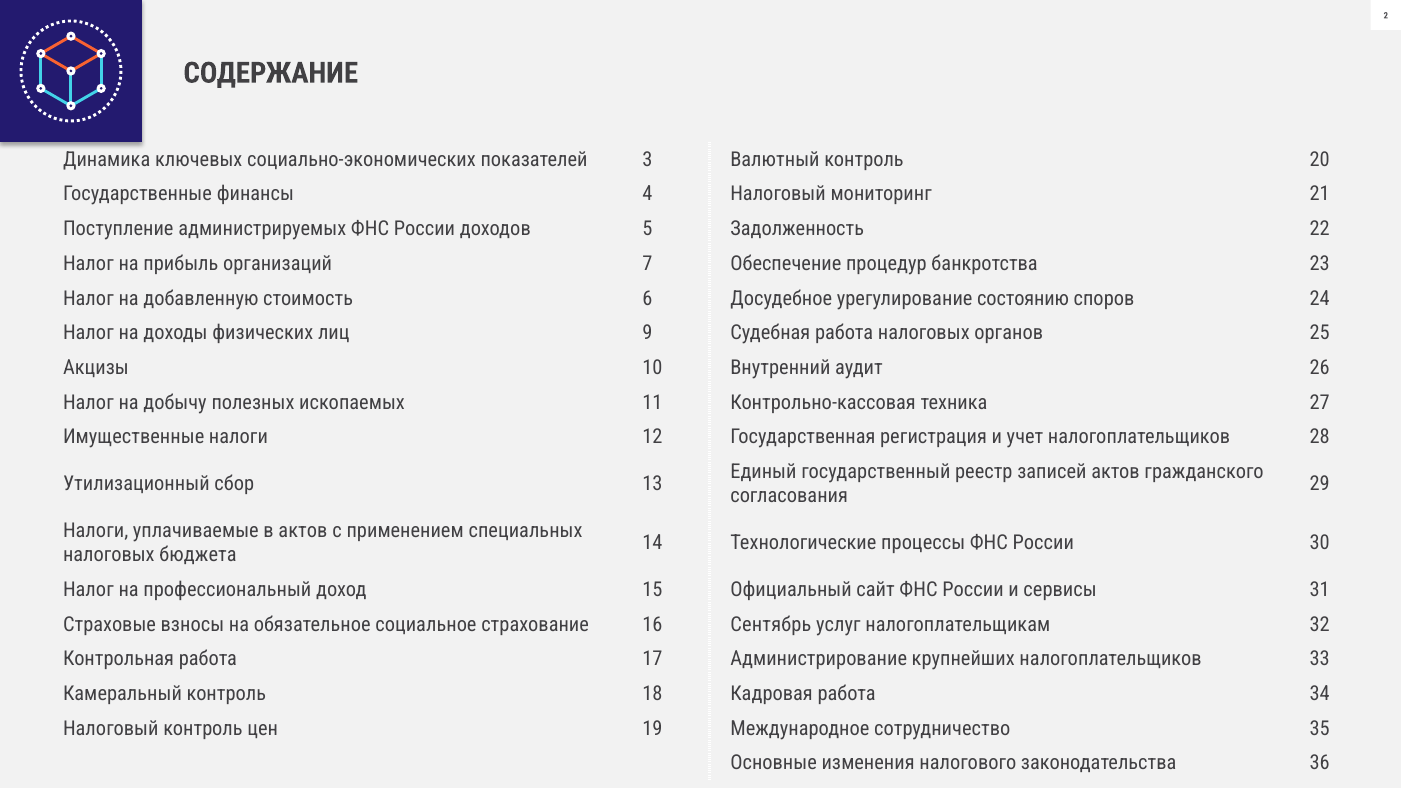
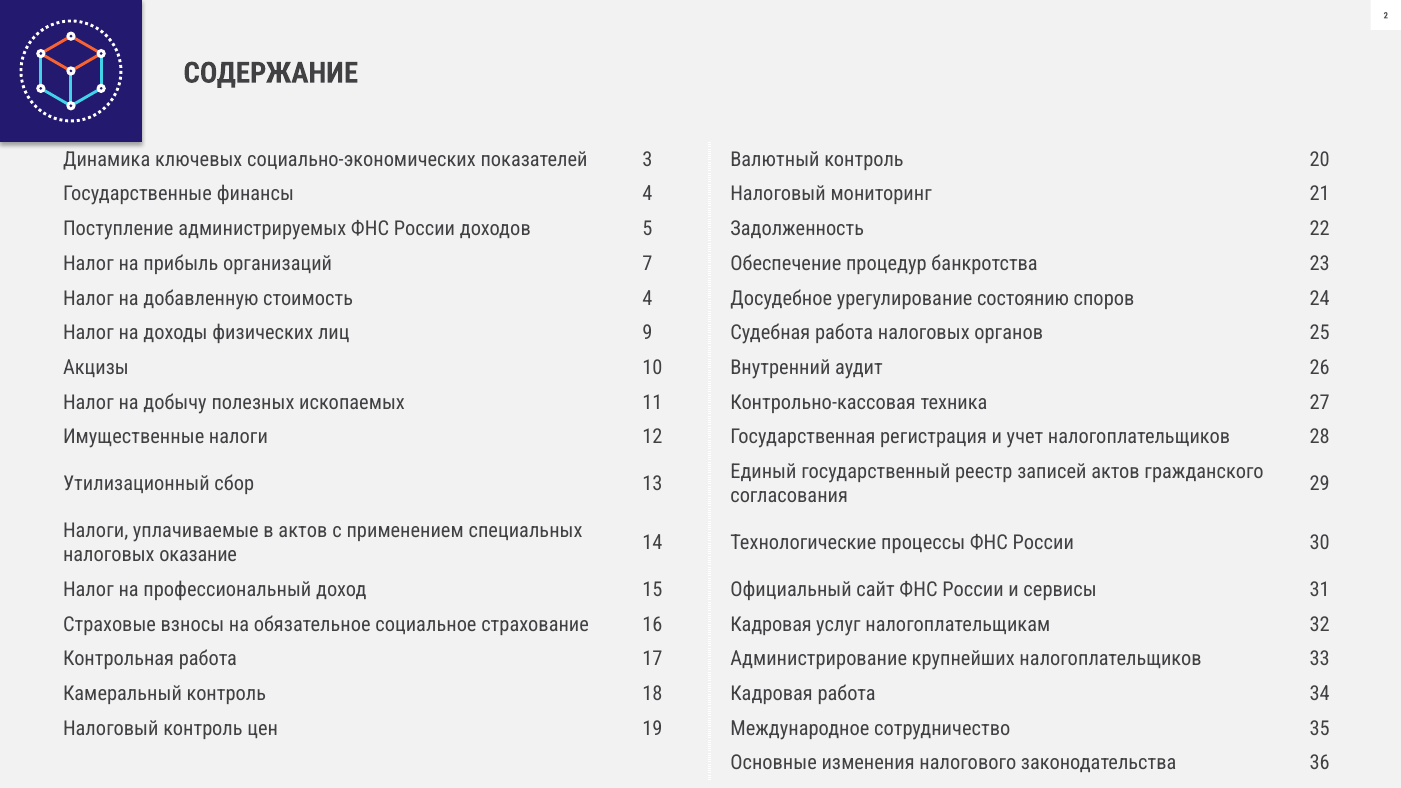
стоимость 6: 6 -> 4
бюджета: бюджета -> оказание
16 Сентябрь: Сентябрь -> Кадровая
